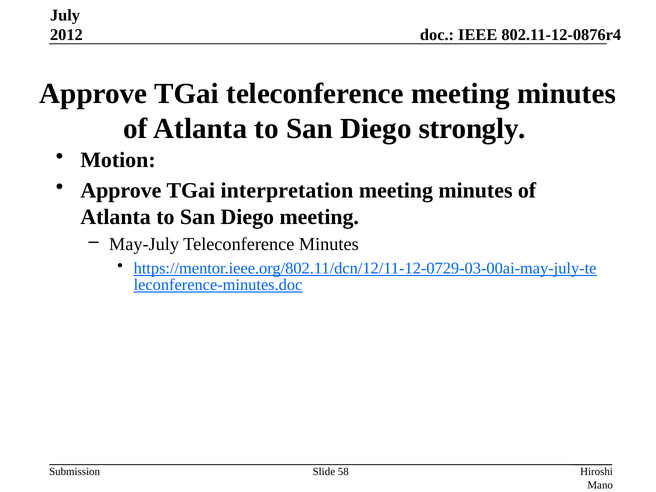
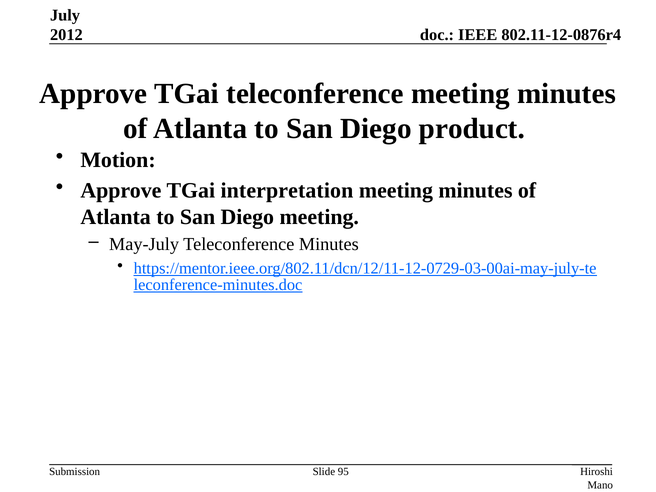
strongly: strongly -> product
58: 58 -> 95
